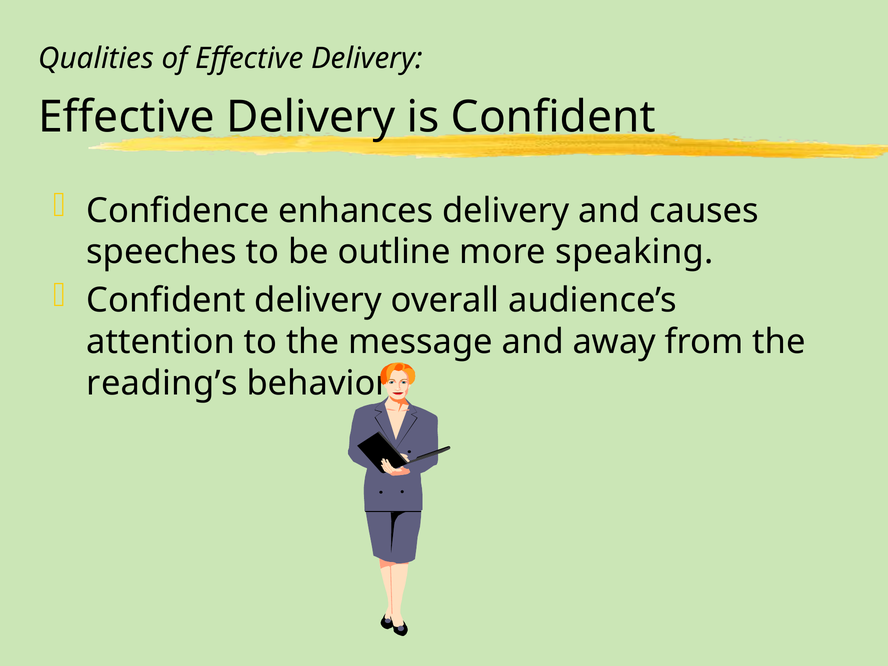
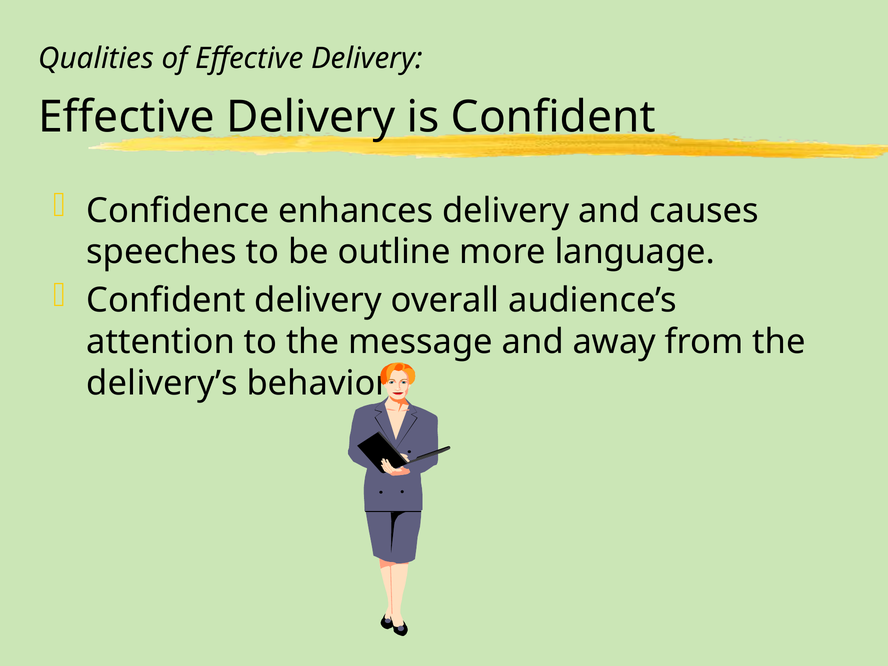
speaking: speaking -> language
reading’s: reading’s -> delivery’s
